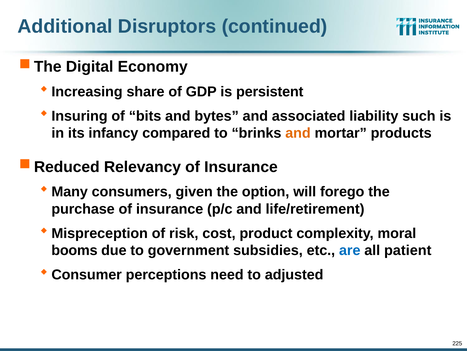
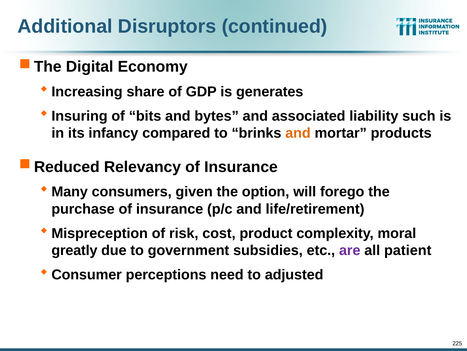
persistent: persistent -> generates
booms: booms -> greatly
are colour: blue -> purple
